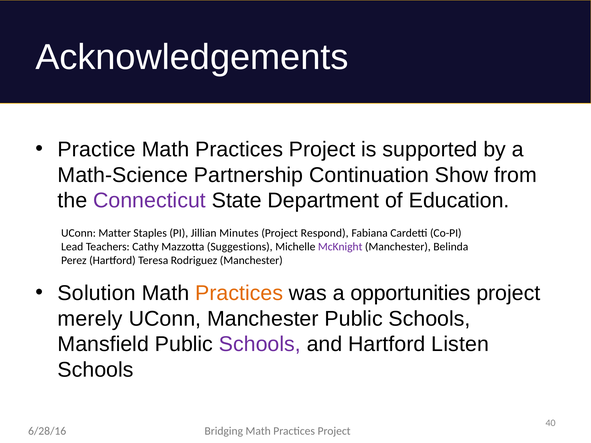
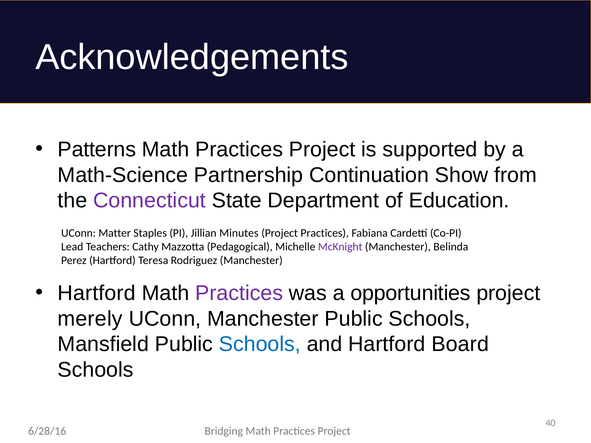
Practice: Practice -> Patterns
Project Respond: Respond -> Practices
Suggestions: Suggestions -> Pedagogical
Solution at (97, 293): Solution -> Hartford
Practices at (239, 293) colour: orange -> purple
Schools at (260, 344) colour: purple -> blue
Listen: Listen -> Board
